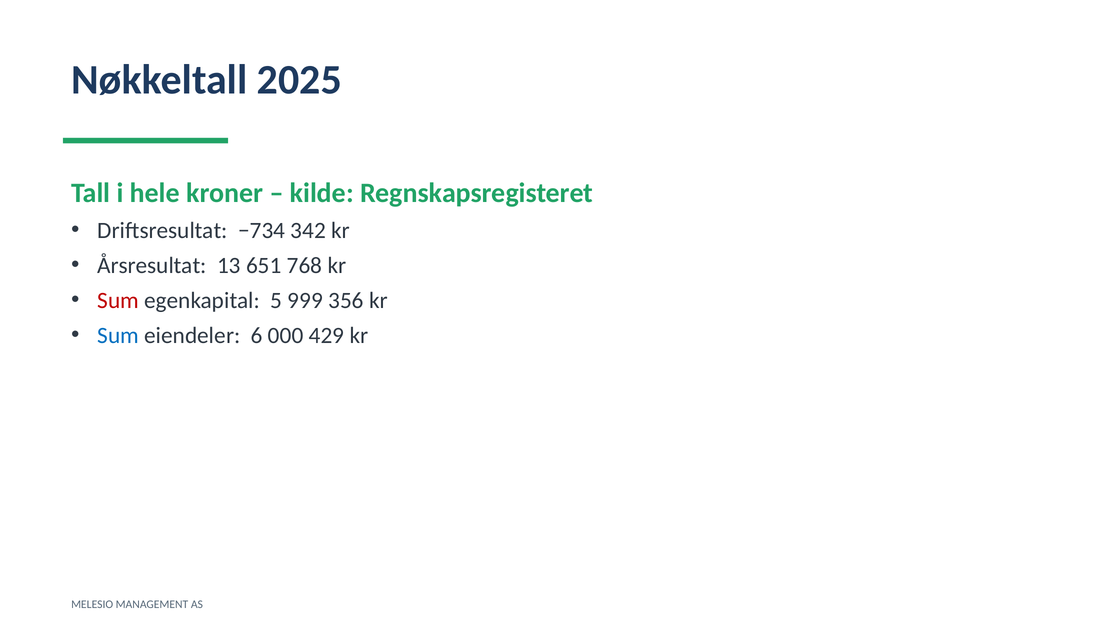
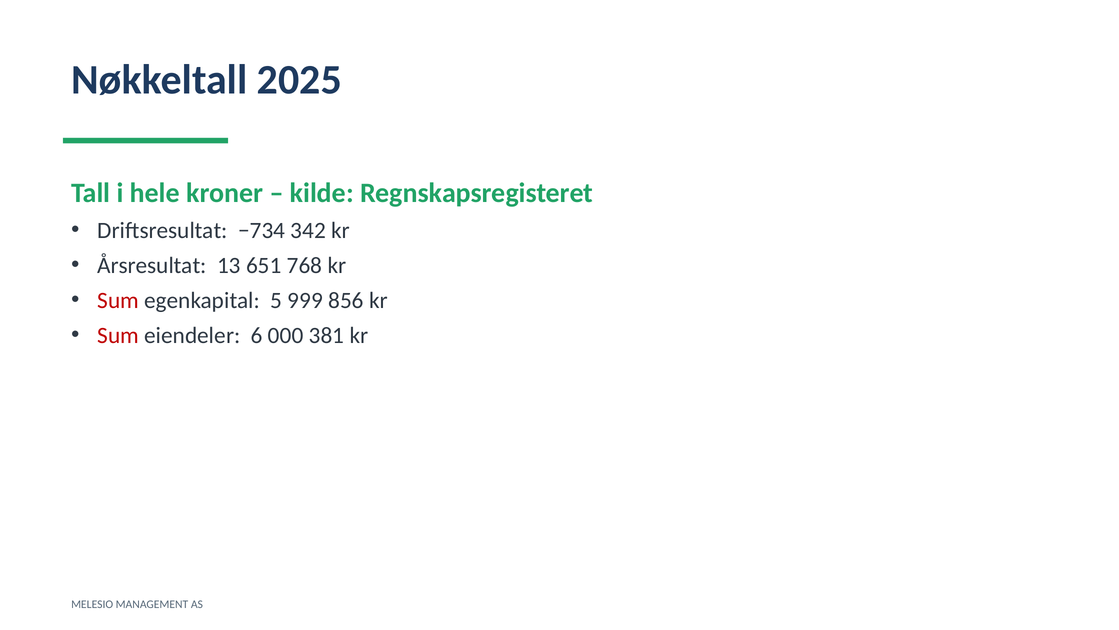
356: 356 -> 856
Sum at (118, 335) colour: blue -> red
429: 429 -> 381
